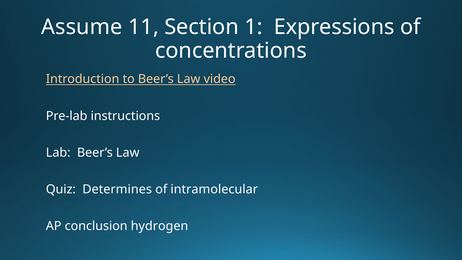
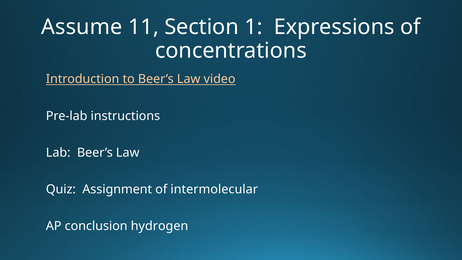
Determines: Determines -> Assignment
intramolecular: intramolecular -> intermolecular
